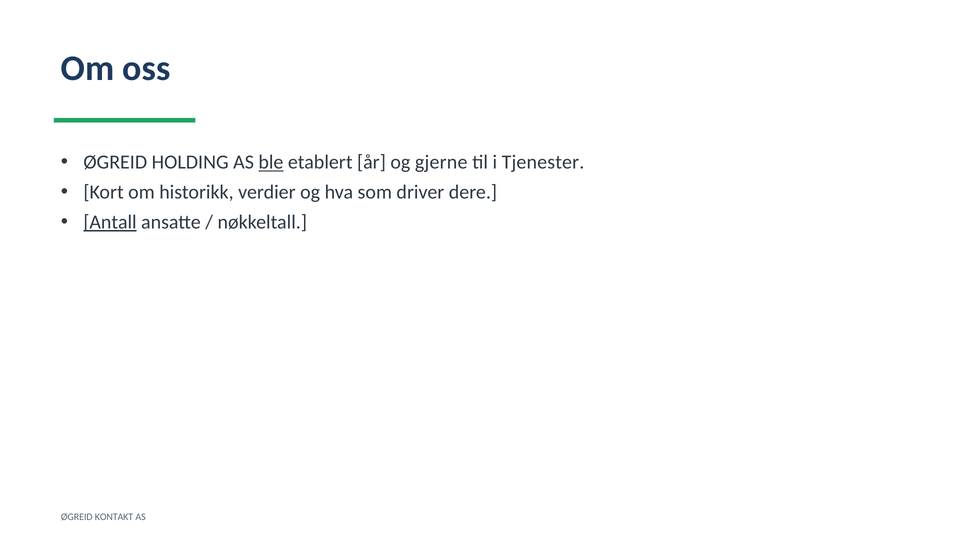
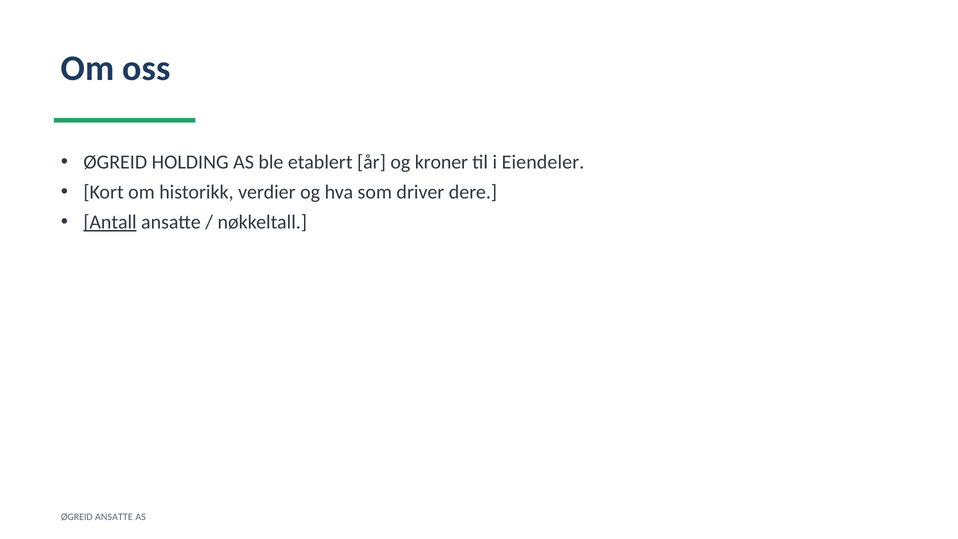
ble underline: present -> none
gjerne: gjerne -> kroner
Tjenester: Tjenester -> Eiendeler
ØGREID KONTAKT: KONTAKT -> ANSATTE
